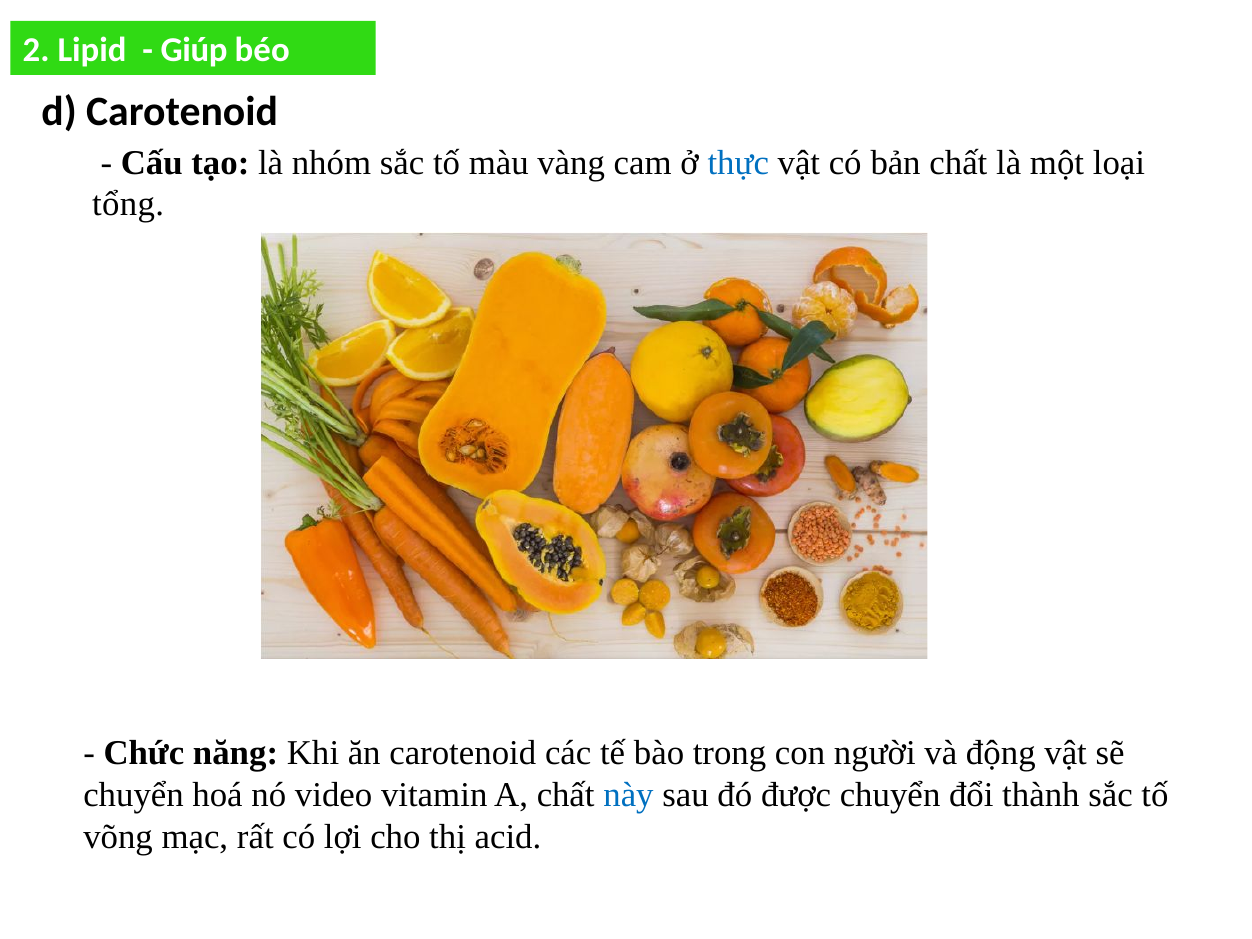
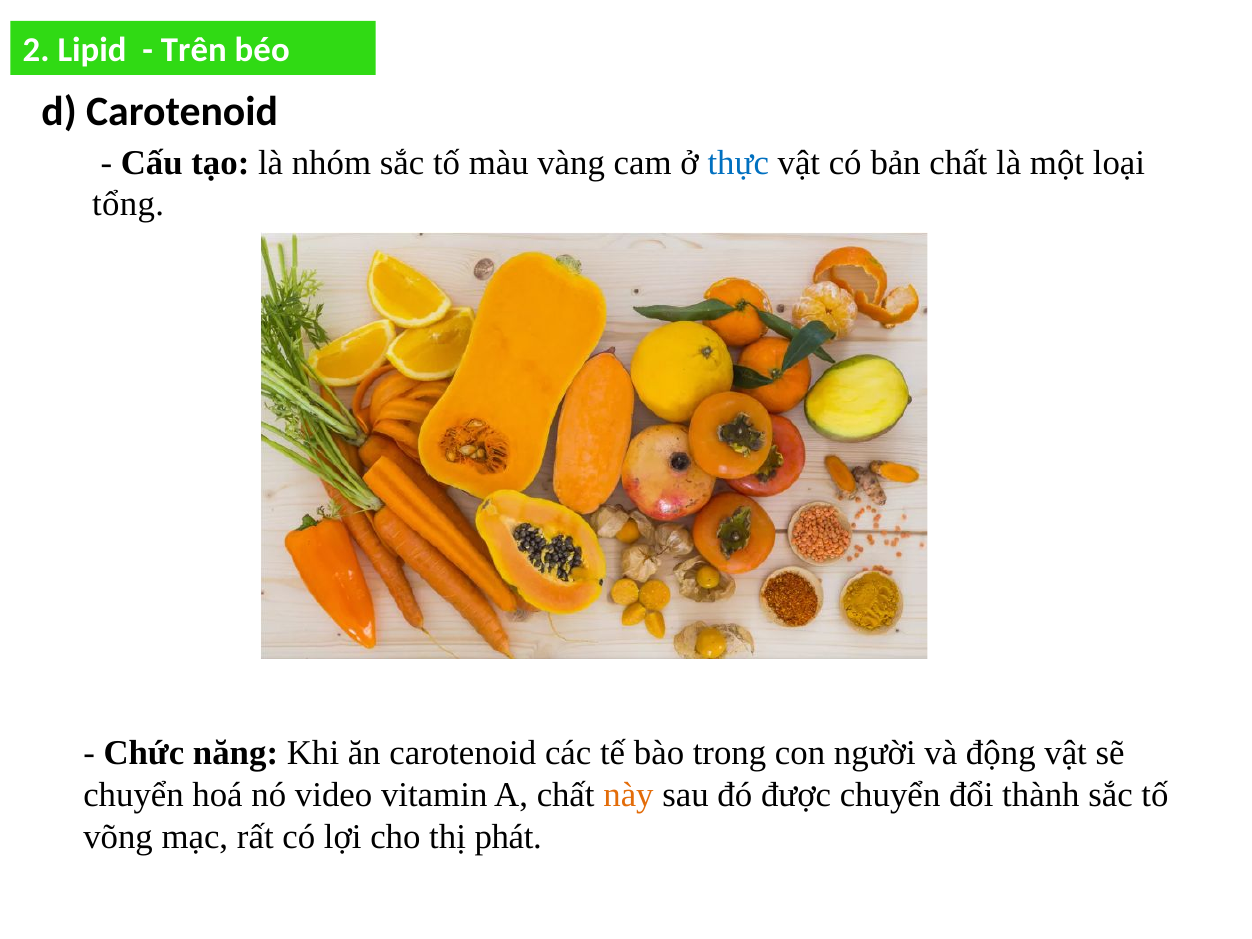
Giúp: Giúp -> Trên
này colour: blue -> orange
acid: acid -> phát
